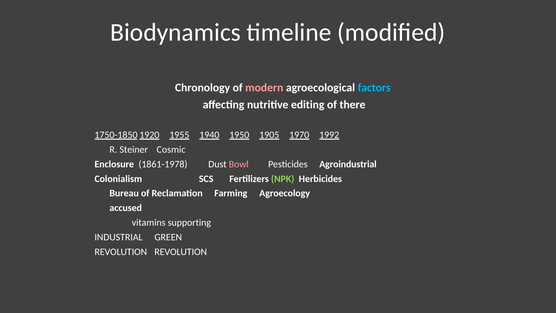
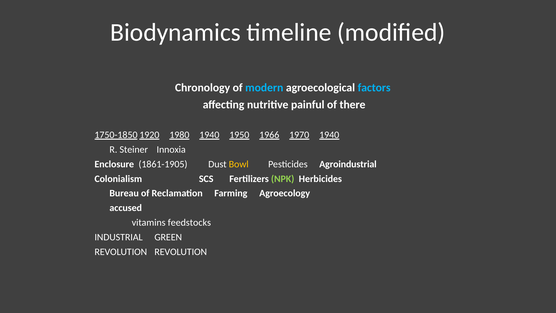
modern colour: pink -> light blue
editing: editing -> painful
1955: 1955 -> 1980
1905: 1905 -> 1966
1970 1992: 1992 -> 1940
Cosmic: Cosmic -> Innoxia
1861-1978: 1861-1978 -> 1861-1905
Bowl colour: pink -> yellow
supporting: supporting -> feedstocks
